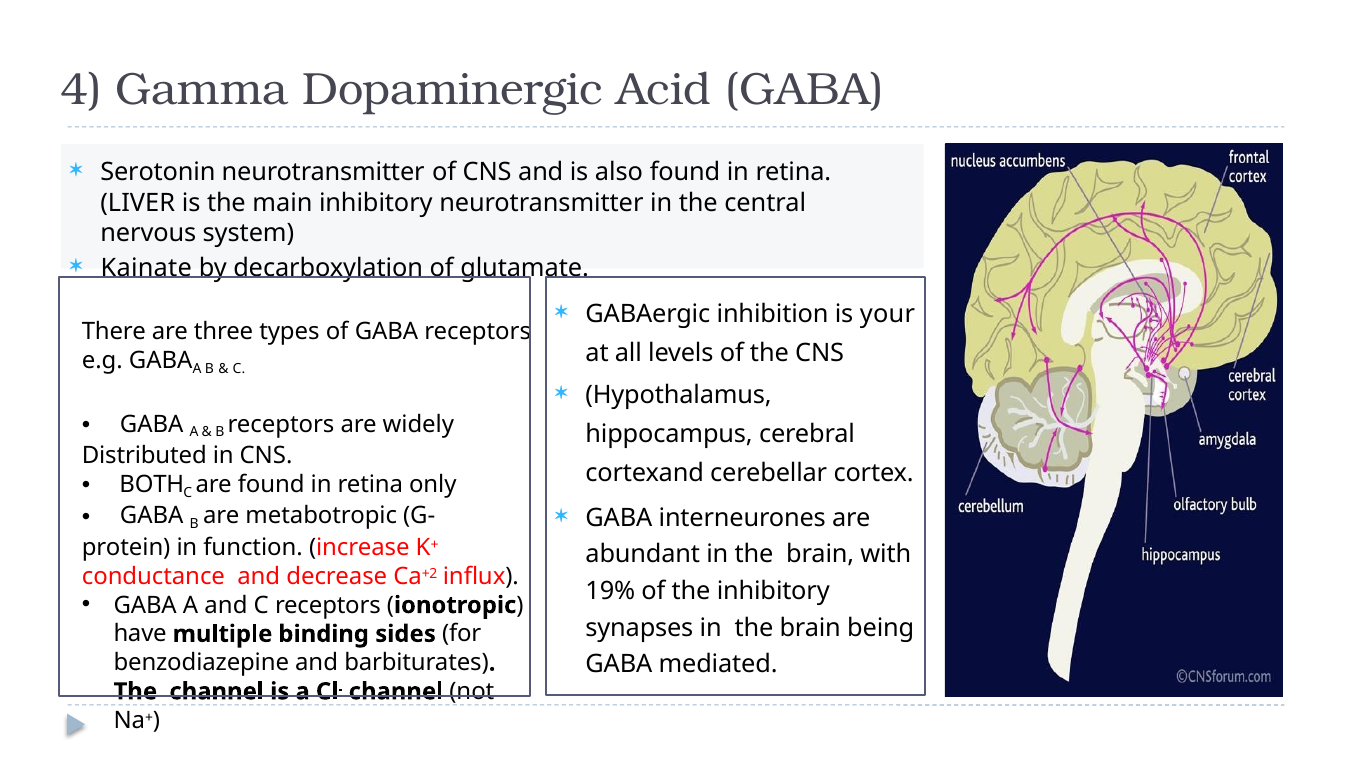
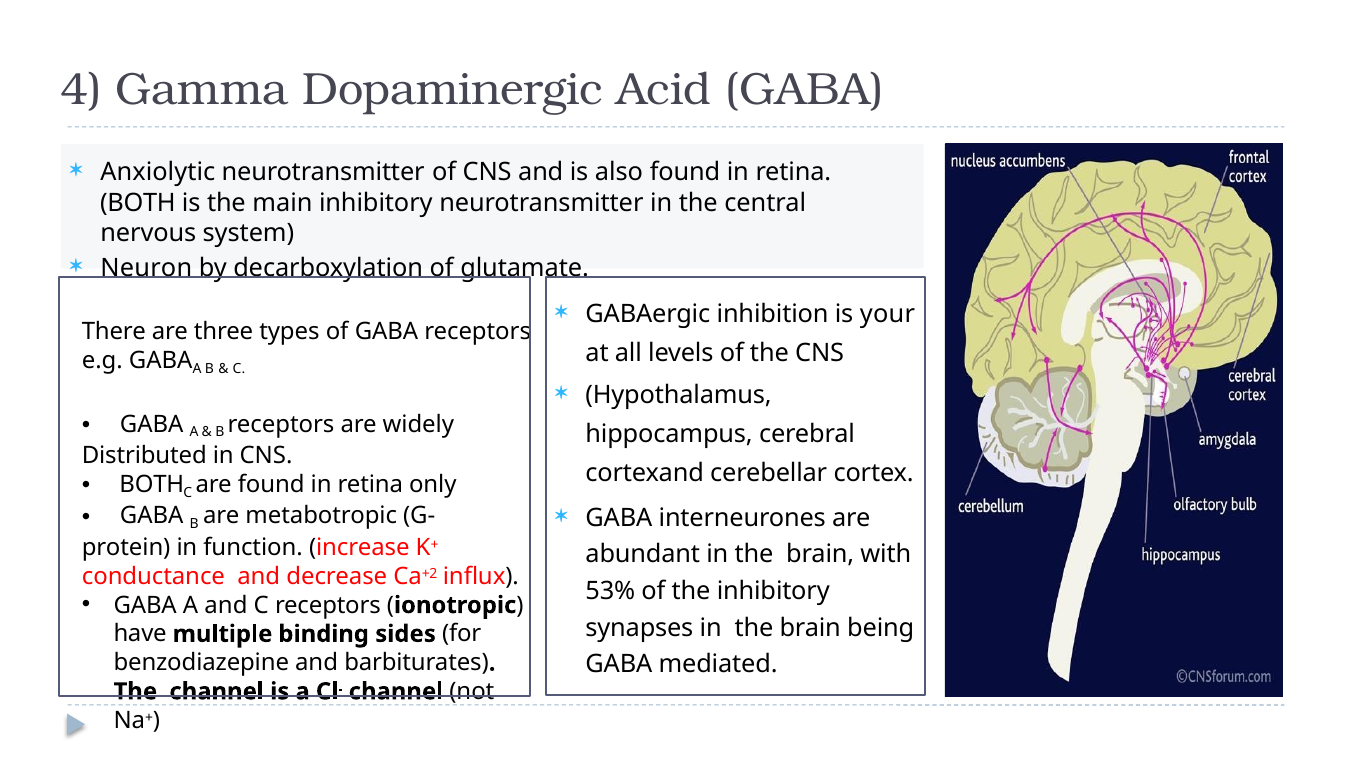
Serotonin: Serotonin -> Anxiolytic
LIVER at (138, 203): LIVER -> BOTH
Kainate: Kainate -> Neuron
19%: 19% -> 53%
